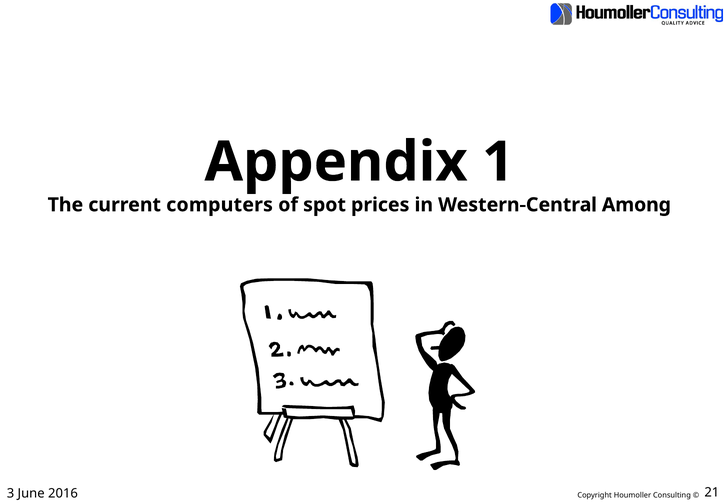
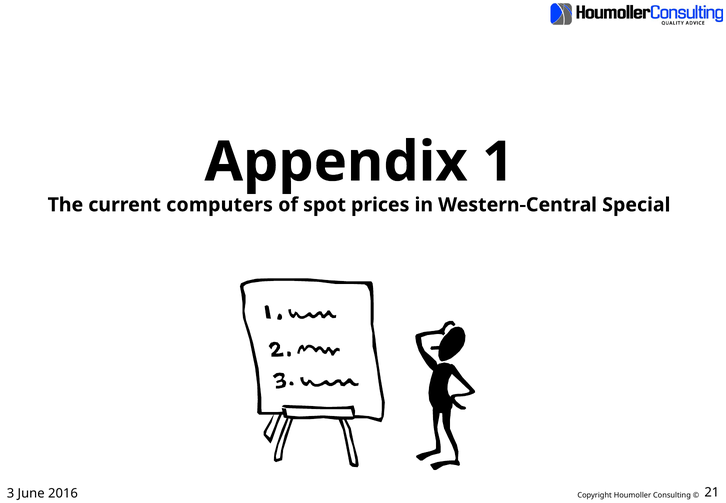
Among: Among -> Special
